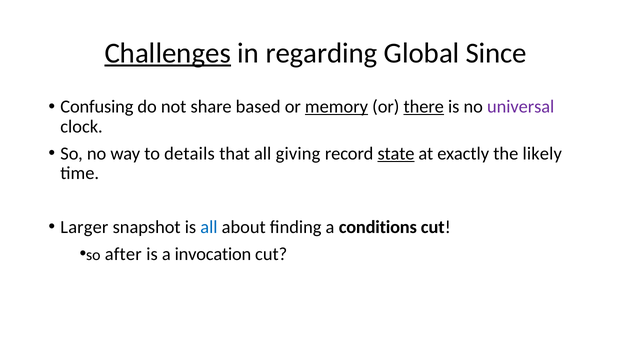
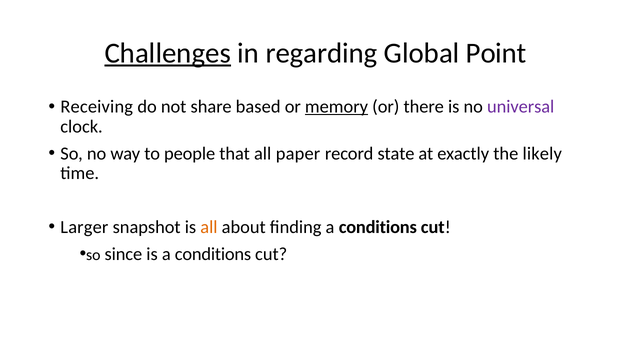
Since: Since -> Point
Confusing: Confusing -> Receiving
there underline: present -> none
details: details -> people
giving: giving -> paper
state underline: present -> none
all at (209, 227) colour: blue -> orange
after: after -> since
is a invocation: invocation -> conditions
